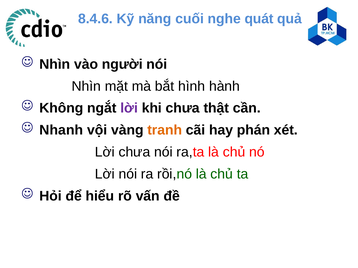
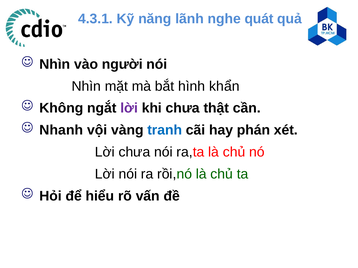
8.4.6: 8.4.6 -> 4.3.1
cuối: cuối -> lãnh
hành: hành -> khẩn
tranh colour: orange -> blue
